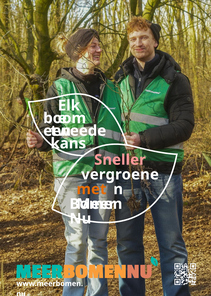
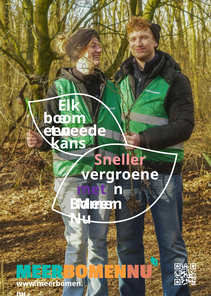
met colour: orange -> purple
